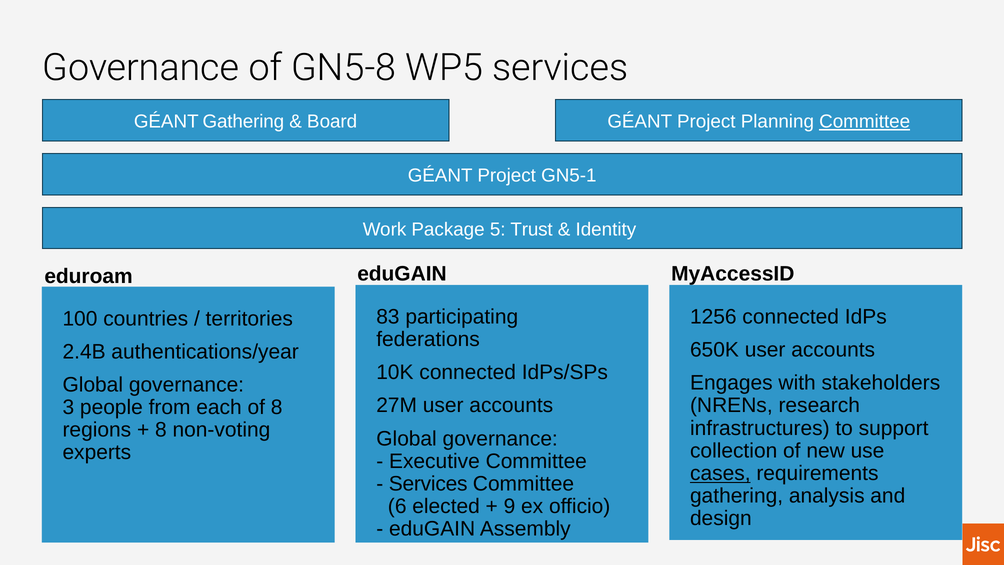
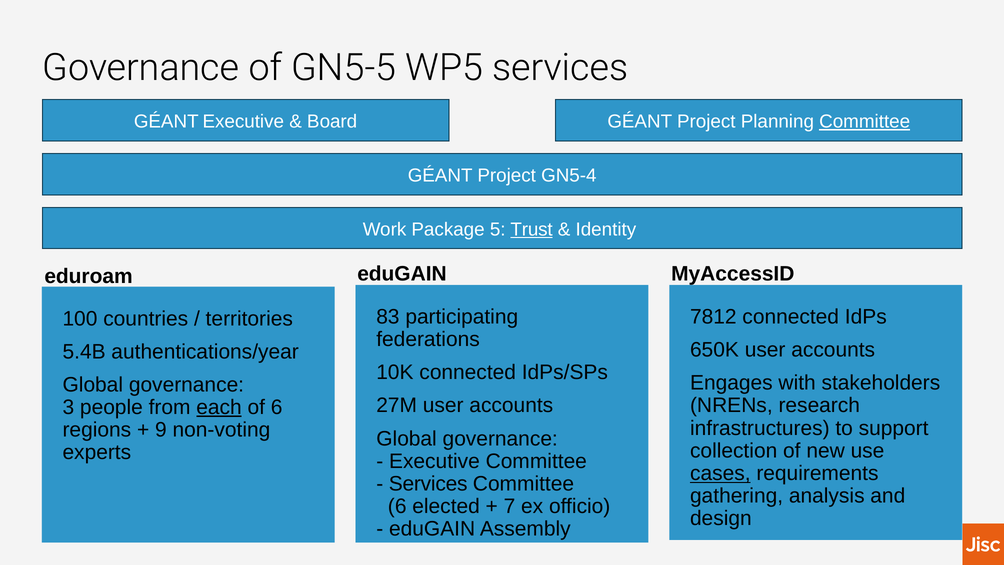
GN5-8: GN5-8 -> GN5-5
GÉANT Gathering: Gathering -> Executive
GN5-1: GN5-1 -> GN5-4
Trust underline: none -> present
1256: 1256 -> 7812
2.4B: 2.4B -> 5.4B
each underline: none -> present
of 8: 8 -> 6
8 at (161, 430): 8 -> 9
9: 9 -> 7
